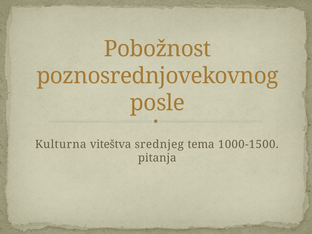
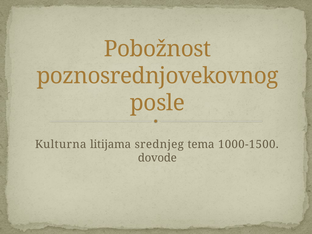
viteštva: viteštva -> litijama
pitanja: pitanja -> dovode
